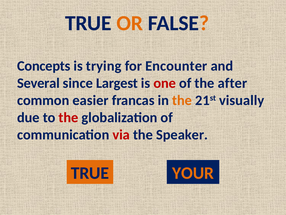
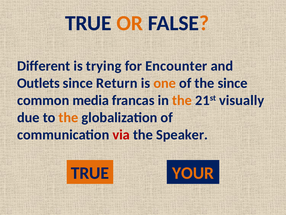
Concepts: Concepts -> Different
Several: Several -> Outlets
Largest: Largest -> Return
one colour: red -> orange
the after: after -> since
easier: easier -> media
the at (68, 117) colour: red -> orange
